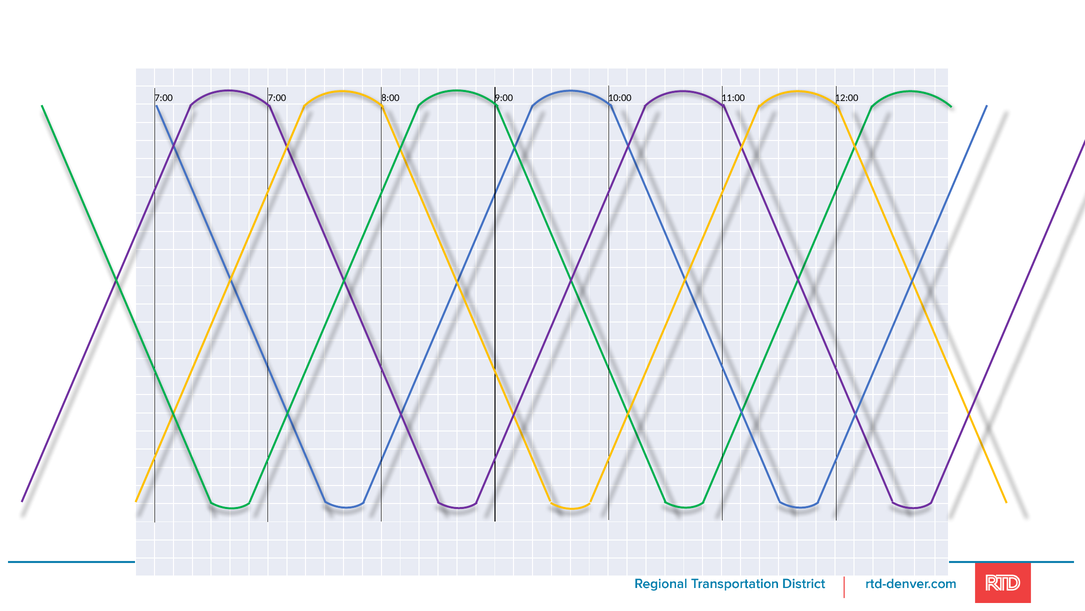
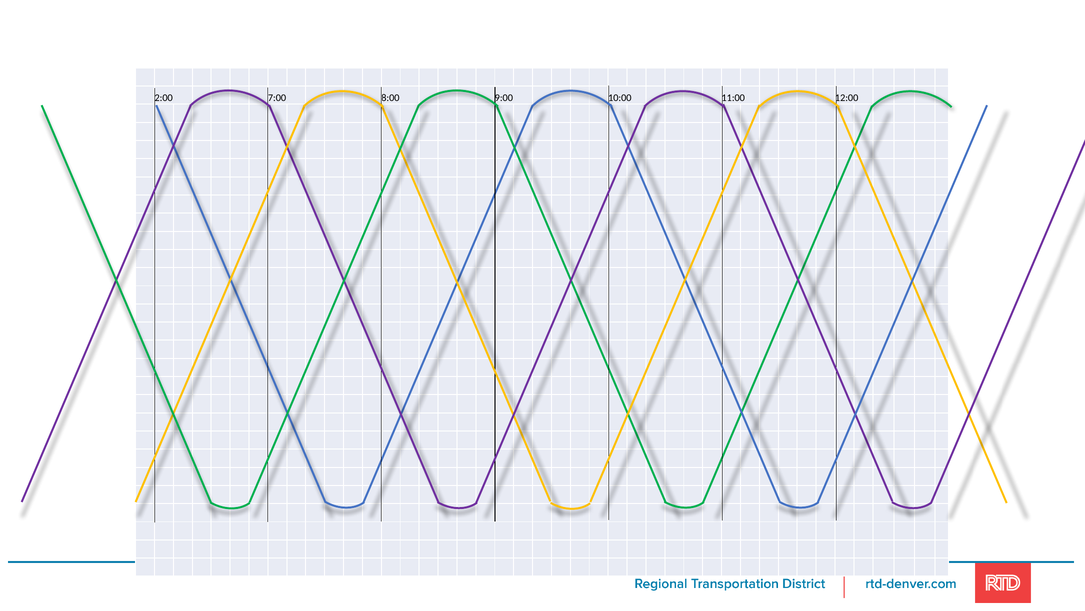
7:00 at (164, 98): 7:00 -> 2:00
